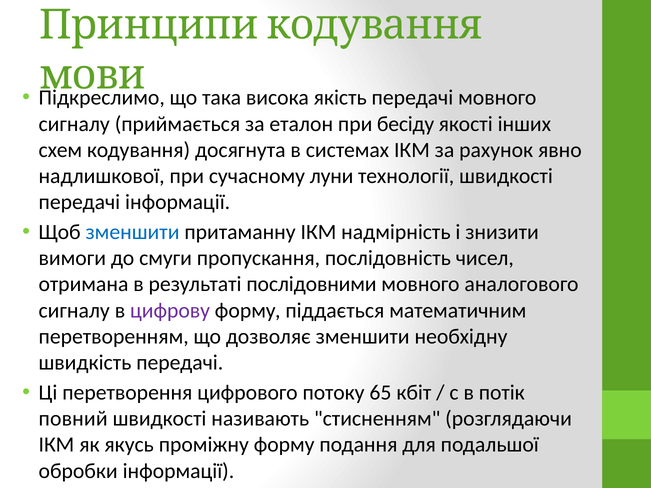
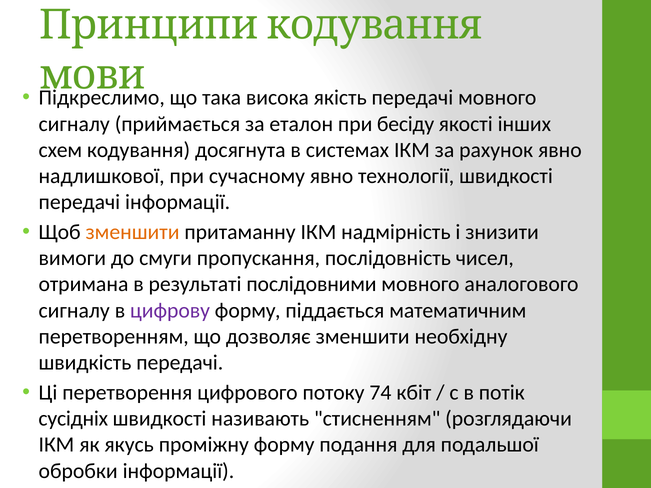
сучасному луни: луни -> явно
зменшити at (133, 232) colour: blue -> orange
65: 65 -> 74
повний: повний -> сусідніх
